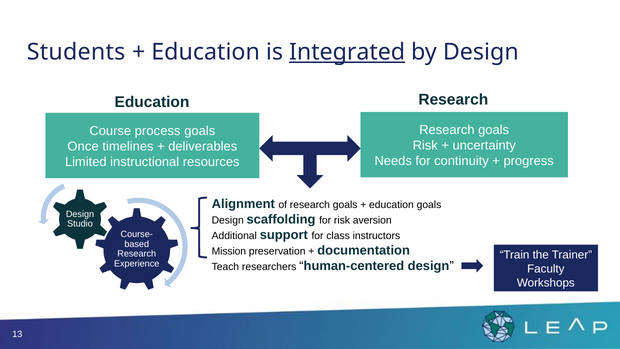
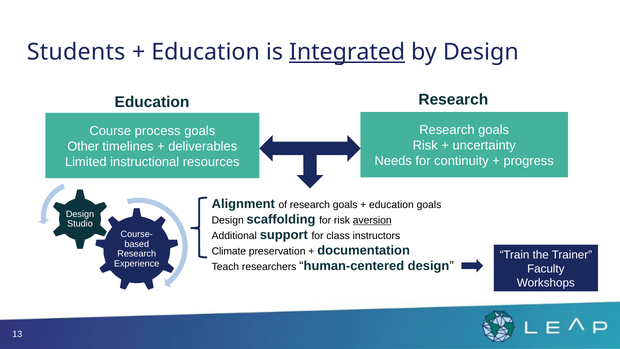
Once: Once -> Other
aversion underline: none -> present
Mission: Mission -> Climate
